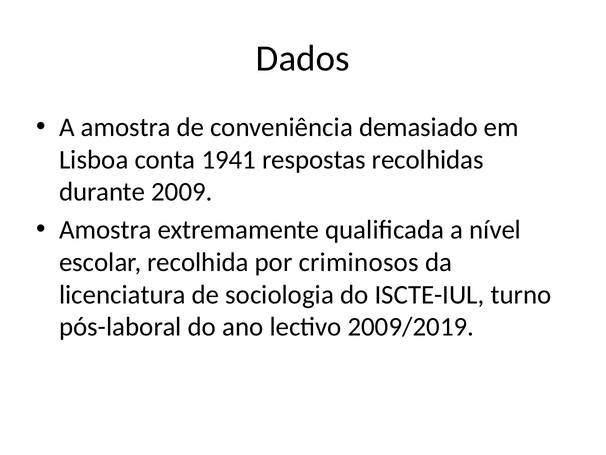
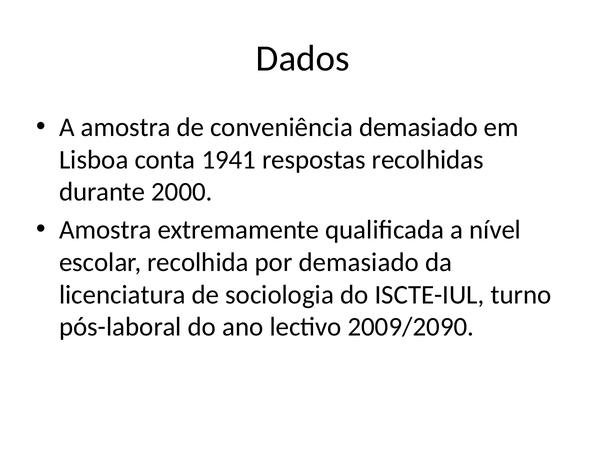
2009: 2009 -> 2000
por criminosos: criminosos -> demasiado
2009/2019: 2009/2019 -> 2009/2090
